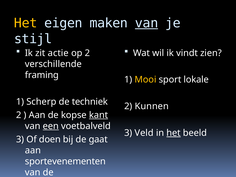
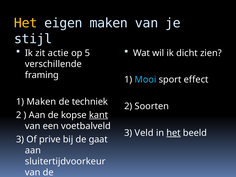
van at (147, 23) underline: present -> none
op 2: 2 -> 5
vindt: vindt -> dicht
Mooi colour: yellow -> light blue
lokale: lokale -> effect
1 Scherp: Scherp -> Maken
Kunnen: Kunnen -> Soorten
een underline: present -> none
doen: doen -> prive
sportevenementen: sportevenementen -> sluitertijdvoorkeur
